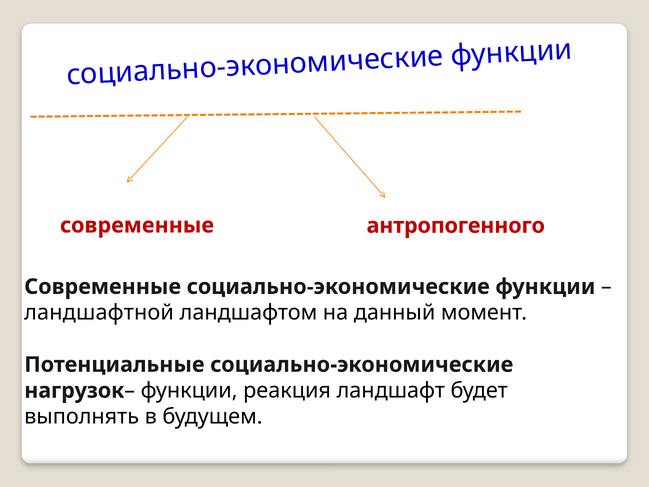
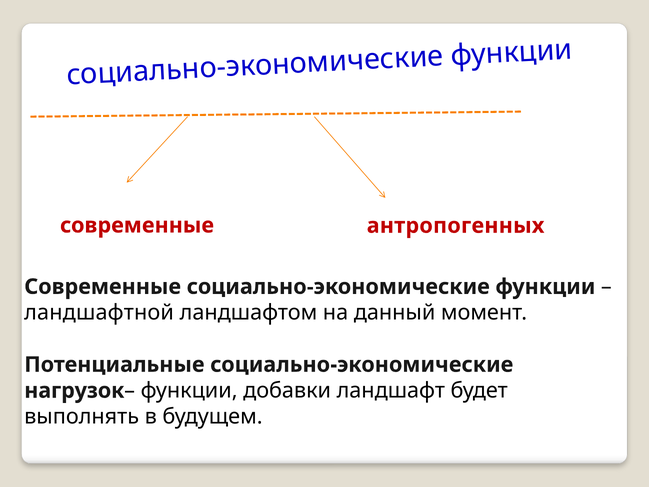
антропогенного: антропогенного -> антропогенных
реакция: реакция -> добавки
